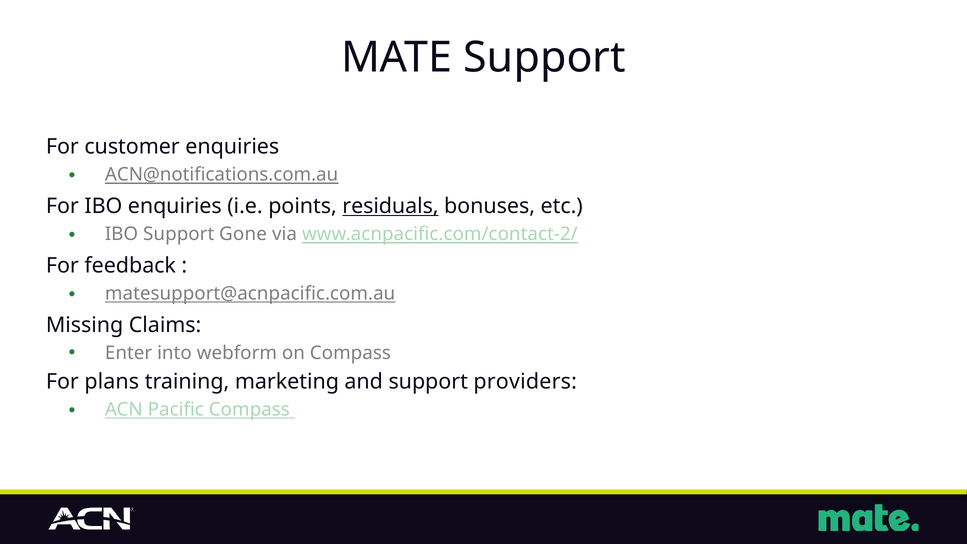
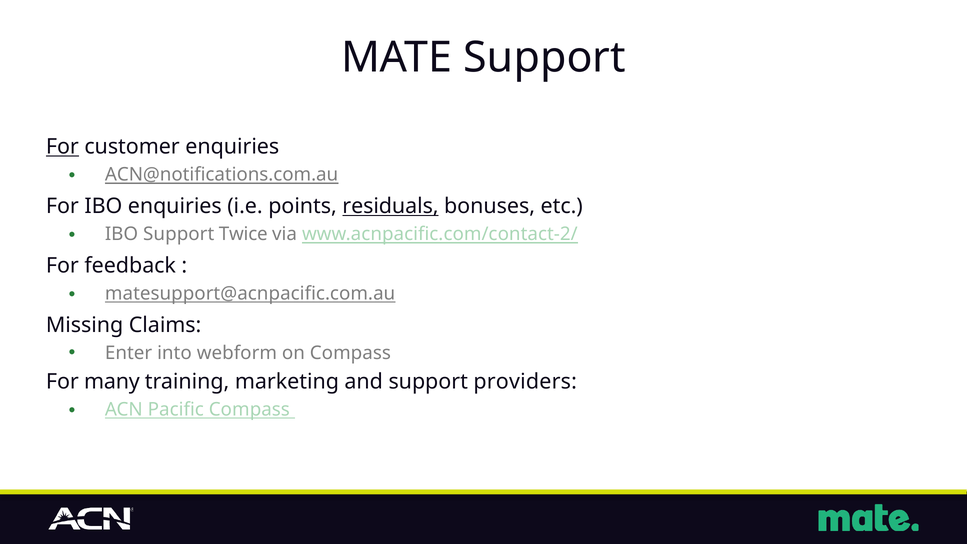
For at (62, 147) underline: none -> present
Gone: Gone -> Twice
plans: plans -> many
